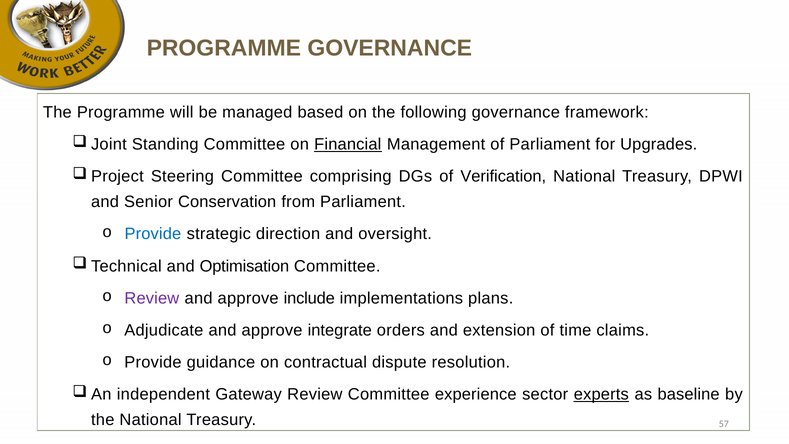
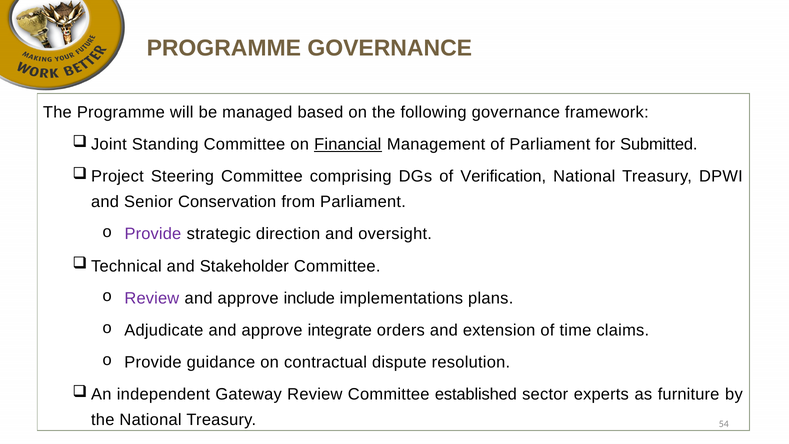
Upgrades: Upgrades -> Submitted
Provide at (153, 234) colour: blue -> purple
Optimisation: Optimisation -> Stakeholder
experience: experience -> established
experts underline: present -> none
baseline: baseline -> furniture
57: 57 -> 54
